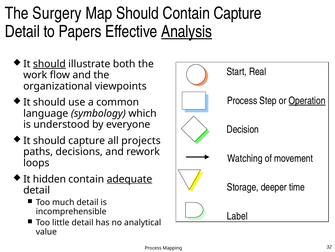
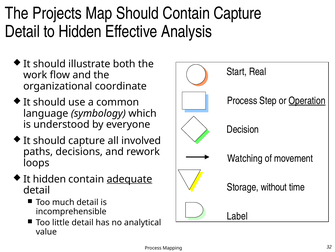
Surgery: Surgery -> Projects
to Papers: Papers -> Hidden
Analysis underline: present -> none
should at (49, 64) underline: present -> none
viewpoints: viewpoints -> coordinate
projects: projects -> involved
deeper: deeper -> without
